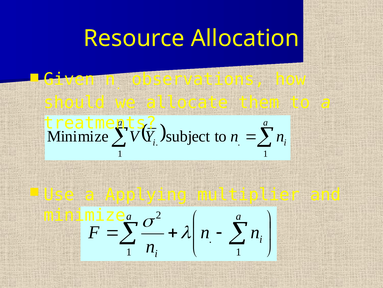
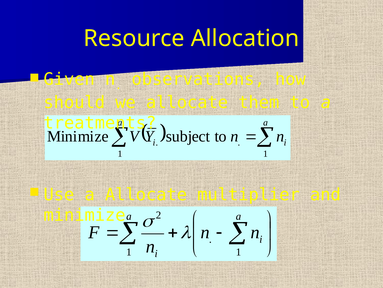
a Applying: Applying -> Allocate
